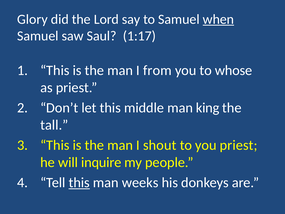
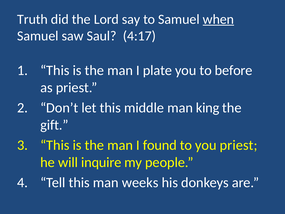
Glory: Glory -> Truth
1:17: 1:17 -> 4:17
from: from -> plate
whose: whose -> before
tall: tall -> gift
shout: shout -> found
this at (79, 182) underline: present -> none
